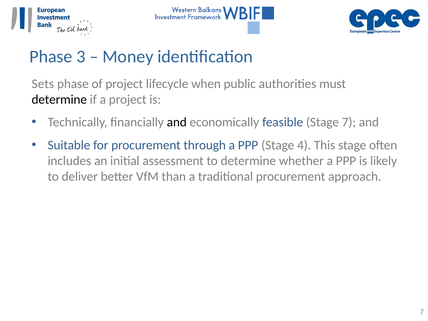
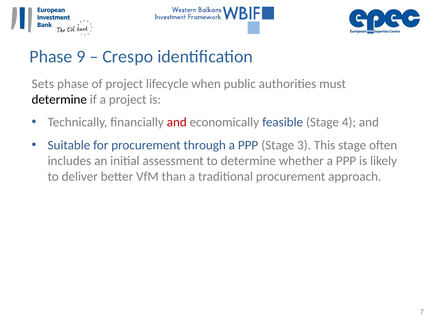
3: 3 -> 9
Money: Money -> Crespo
and at (177, 122) colour: black -> red
Stage 7: 7 -> 4
4: 4 -> 3
